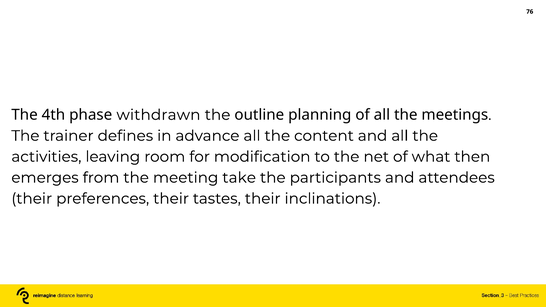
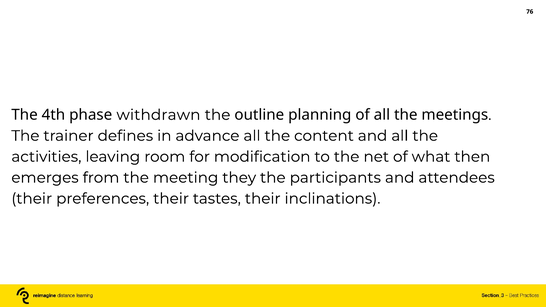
take: take -> they
